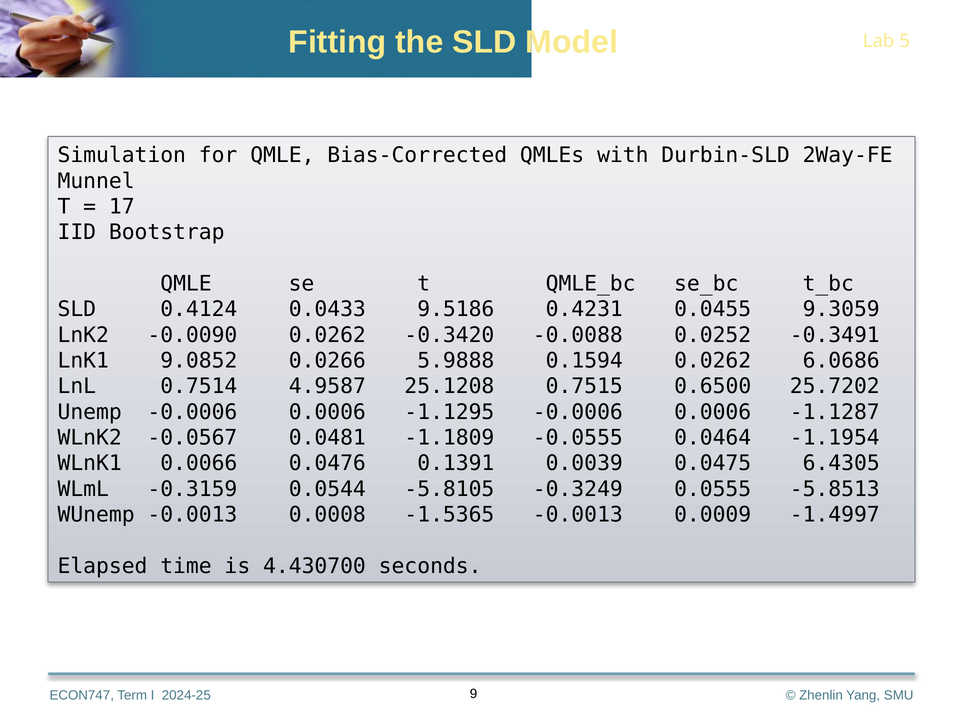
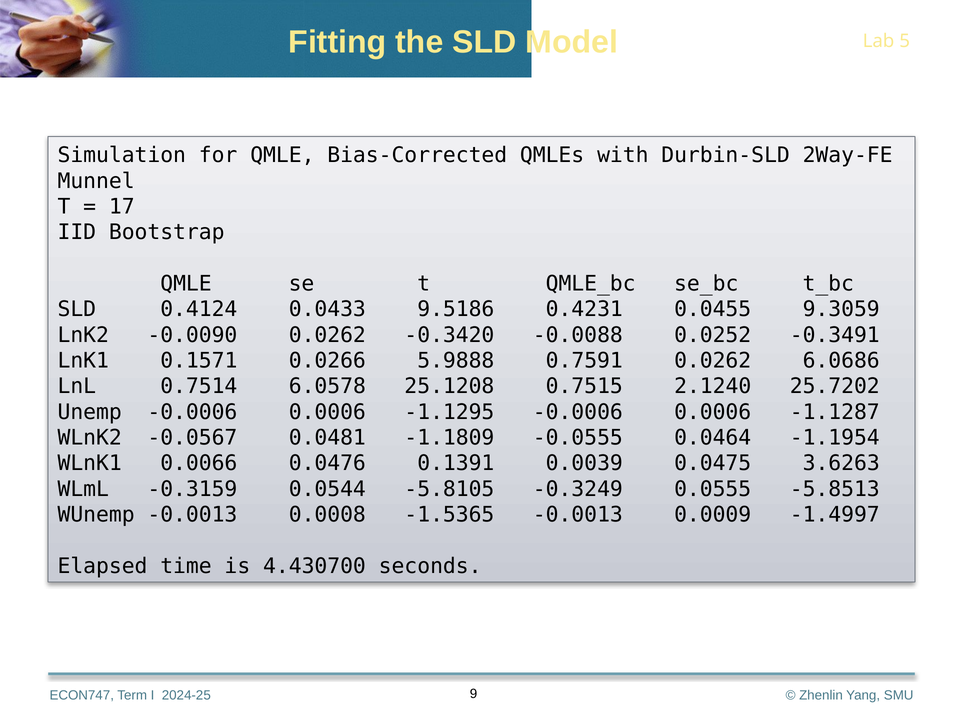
9.0852: 9.0852 -> 0.1571
0.1594: 0.1594 -> 0.7591
4.9587: 4.9587 -> 6.0578
0.6500: 0.6500 -> 2.1240
6.4305: 6.4305 -> 3.6263
